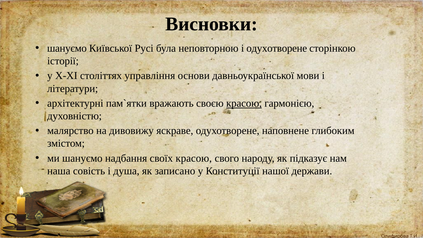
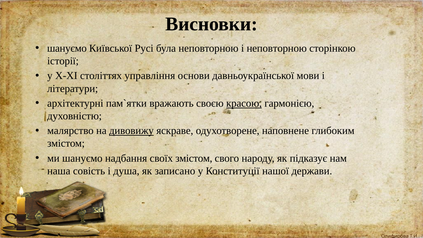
і одухотворене: одухотворене -> неповторною
дивовижу underline: none -> present
своїх красою: красою -> змістом
